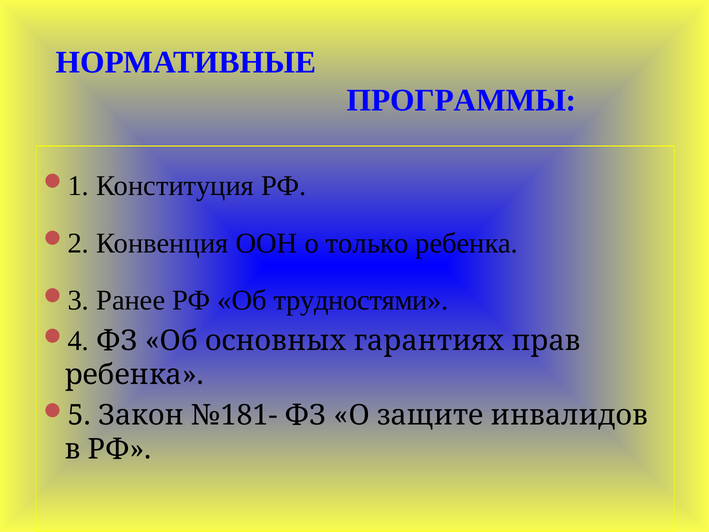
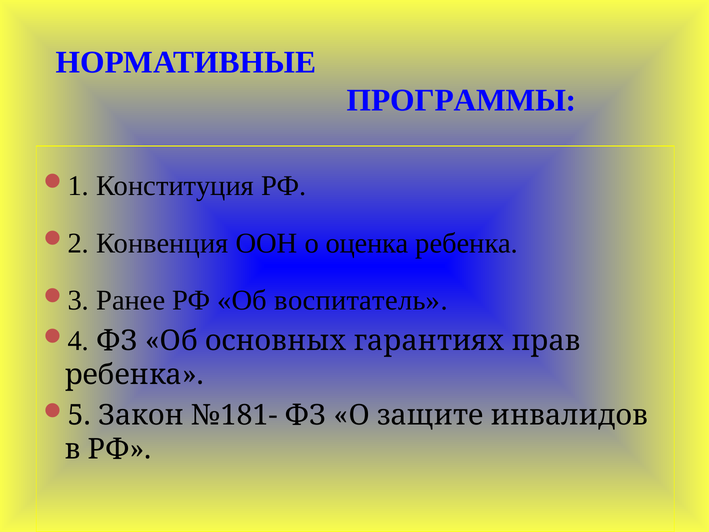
только: только -> оценка
трудностями: трудностями -> воспитатель
